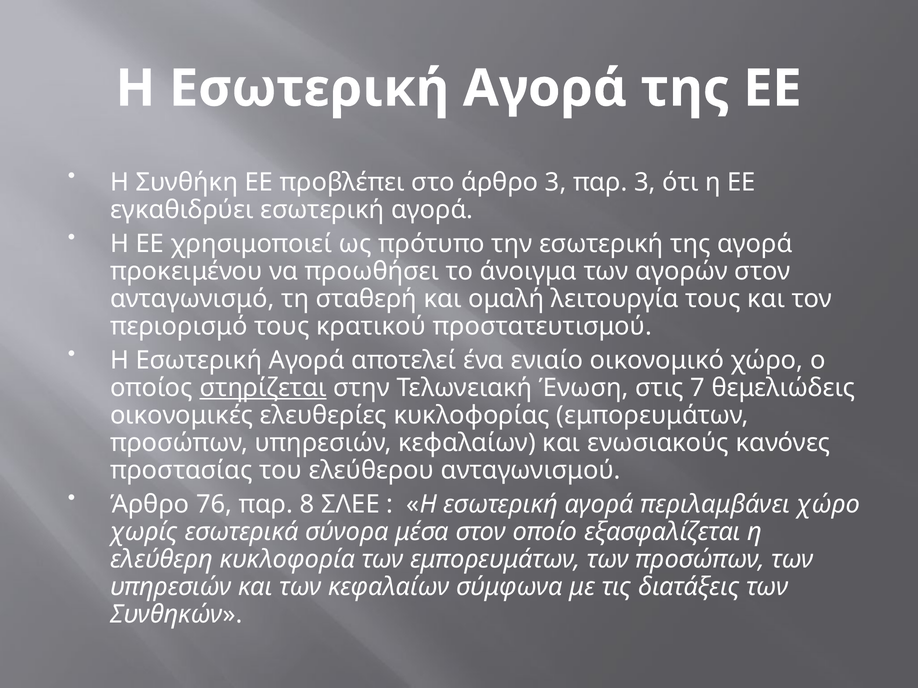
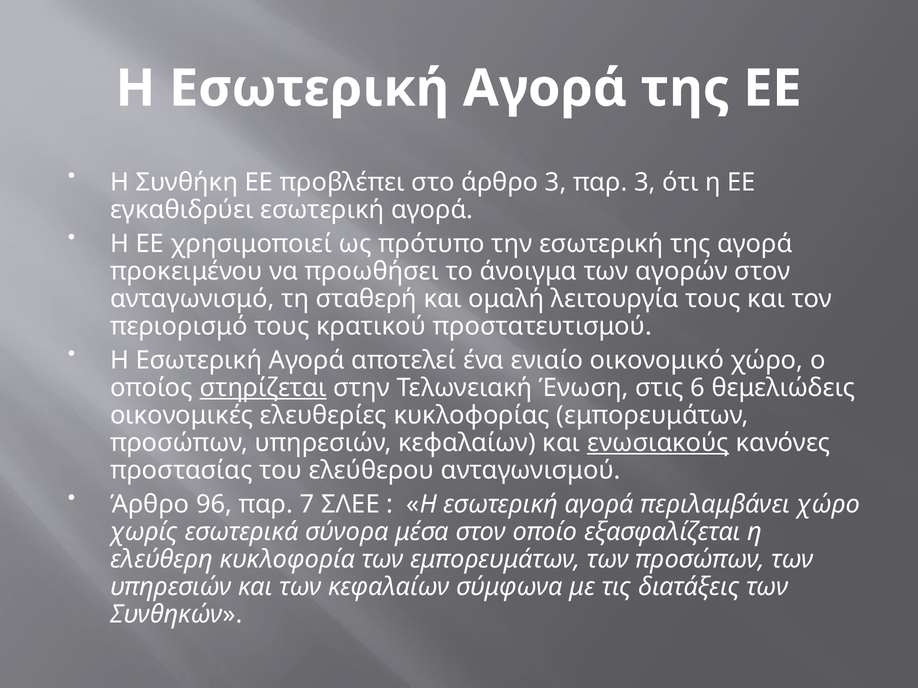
7: 7 -> 6
ενωσιακούς underline: none -> present
76: 76 -> 96
8: 8 -> 7
